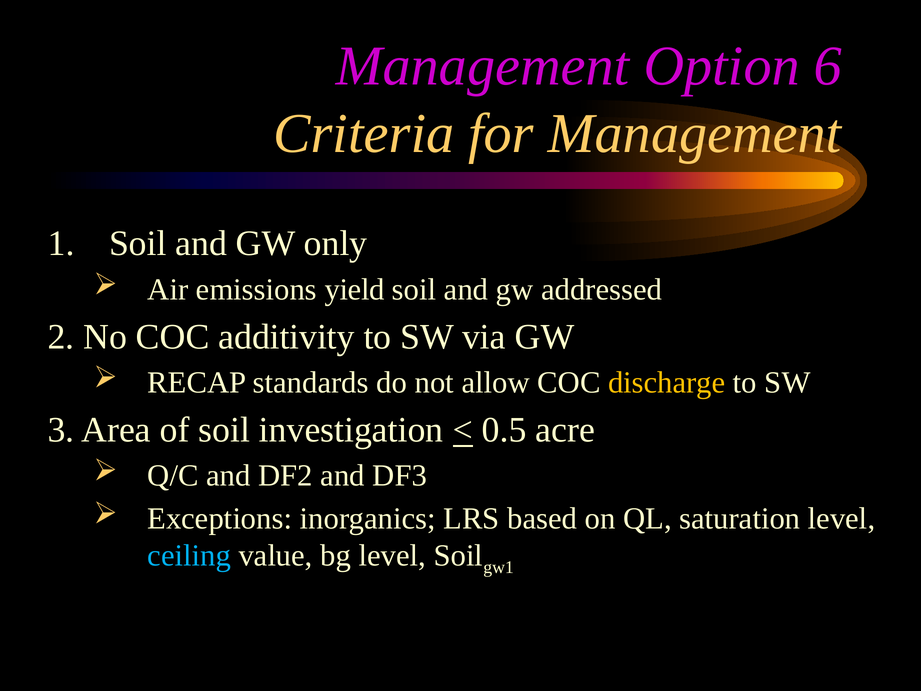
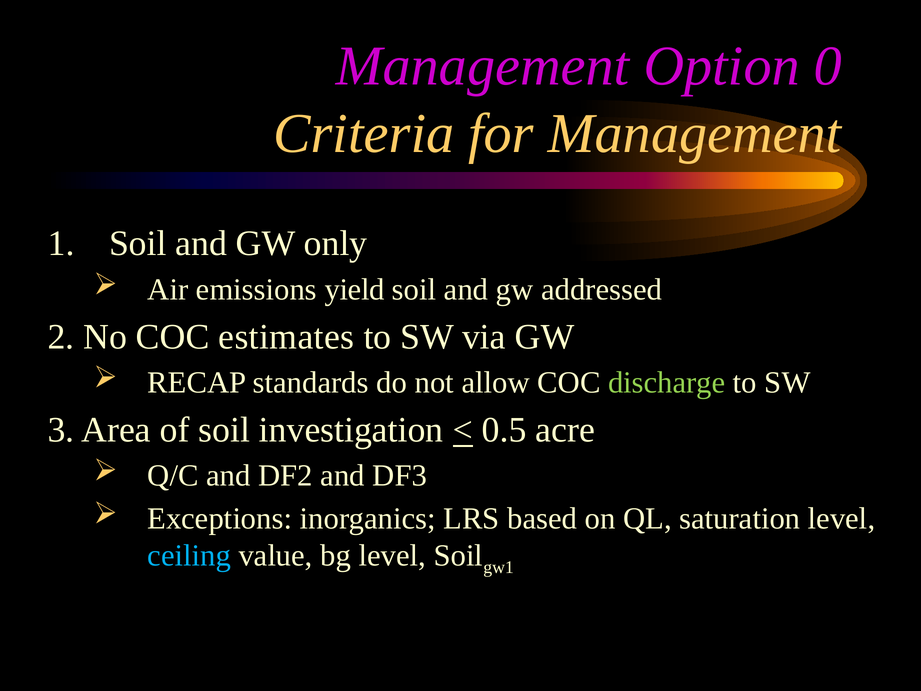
6: 6 -> 0
additivity: additivity -> estimates
discharge colour: yellow -> light green
